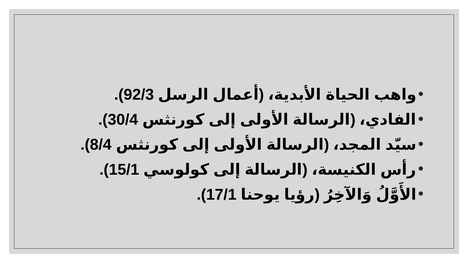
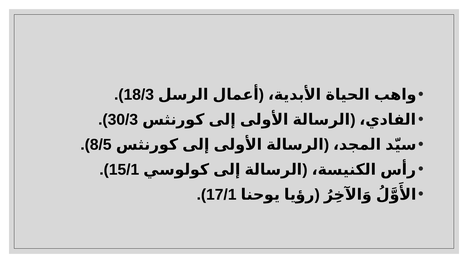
92/3: 92/3 -> 18/3
30/4: 30/4 -> 30/3
8/4: 8/4 -> 8/5
